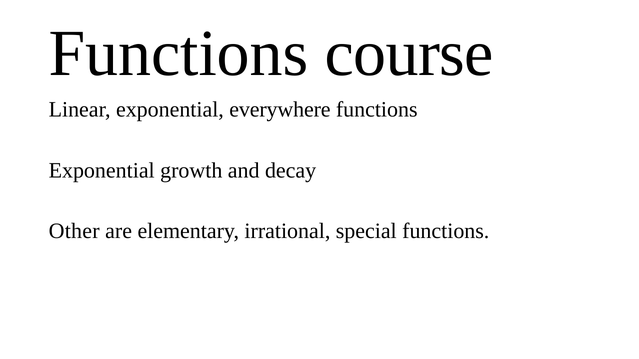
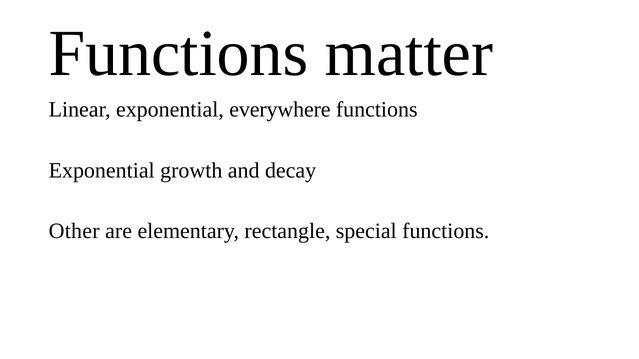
course: course -> matter
irrational: irrational -> rectangle
